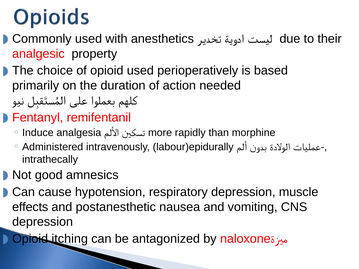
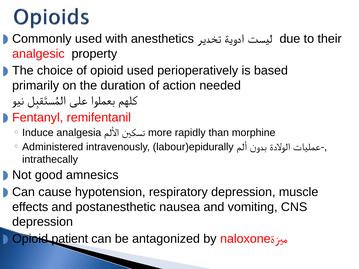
itching: itching -> patient
